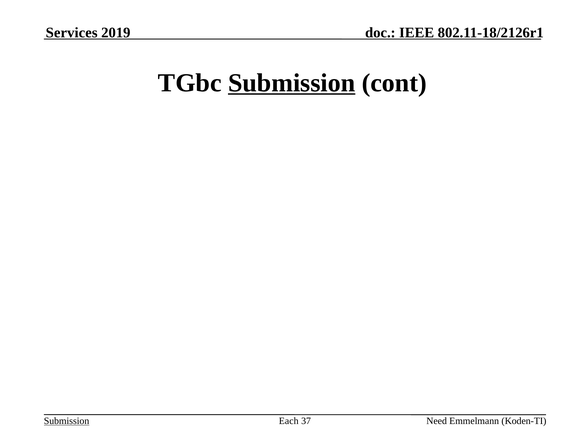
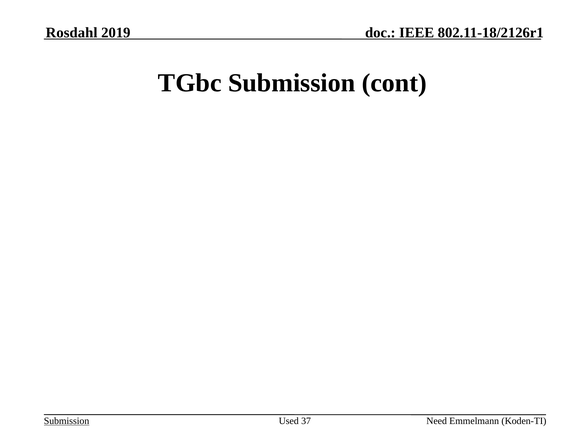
Services: Services -> Rosdahl
Submission at (292, 83) underline: present -> none
Each: Each -> Used
